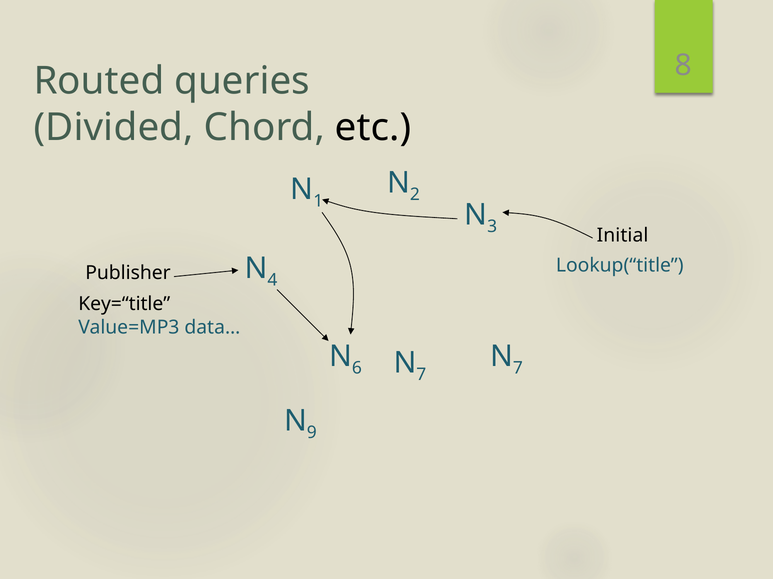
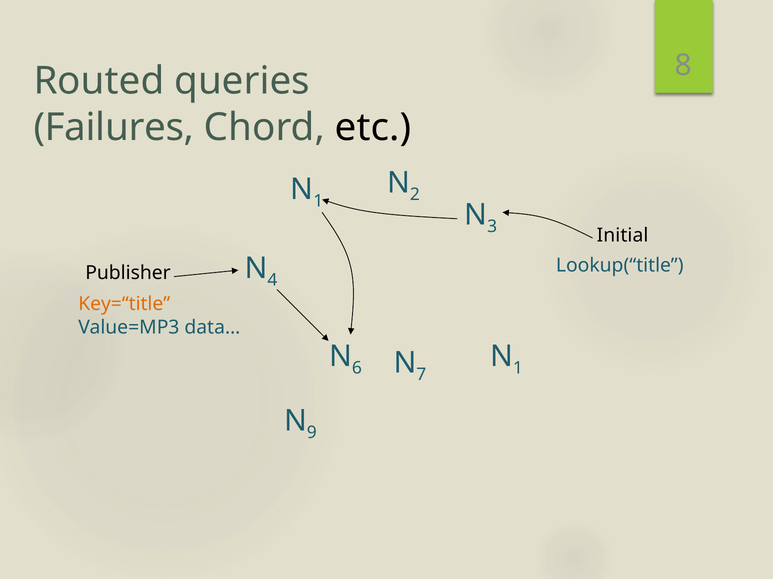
Divided: Divided -> Failures
Key=“title colour: black -> orange
7 at (518, 369): 7 -> 1
